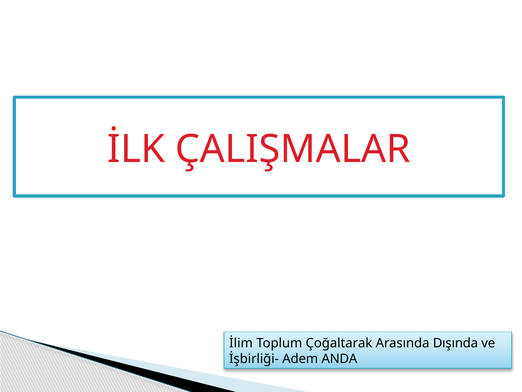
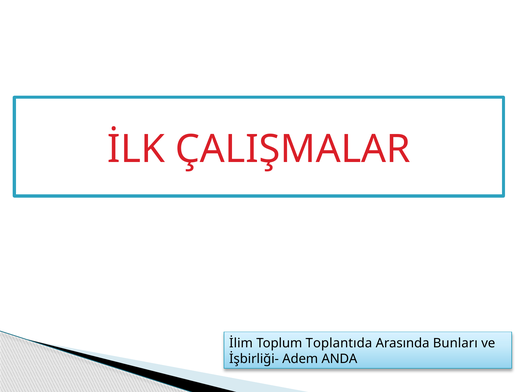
Çoğaltarak: Çoğaltarak -> Toplantıda
Dışında: Dışında -> Bunları
